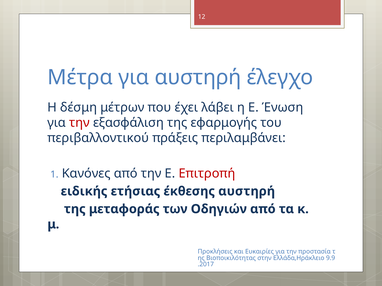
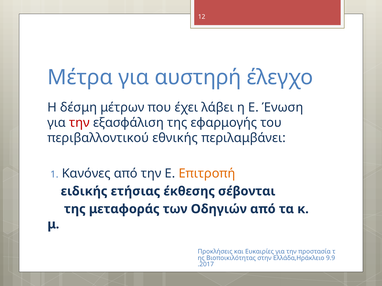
πράξεις: πράξεις -> εθνικής
Επιτροπή colour: red -> orange
έκθεσης αυστηρή: αυστηρή -> σέβονται
